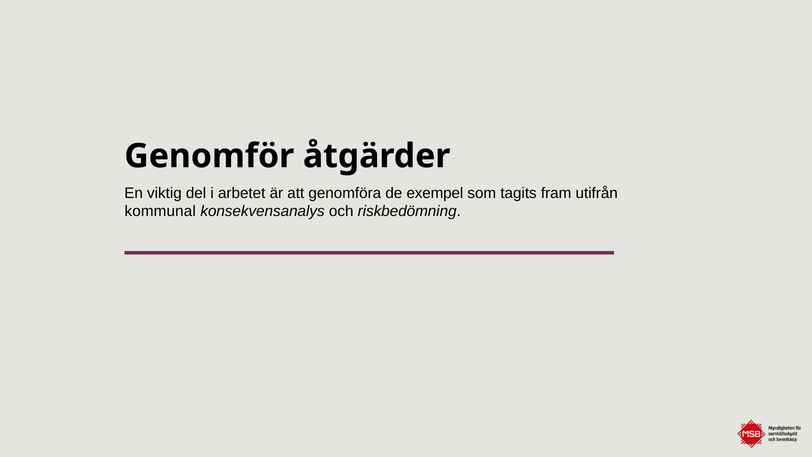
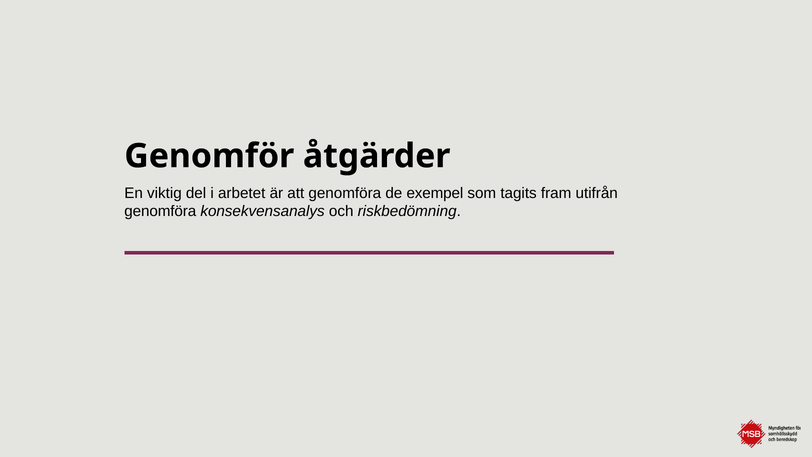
kommunal at (160, 211): kommunal -> genomföra
